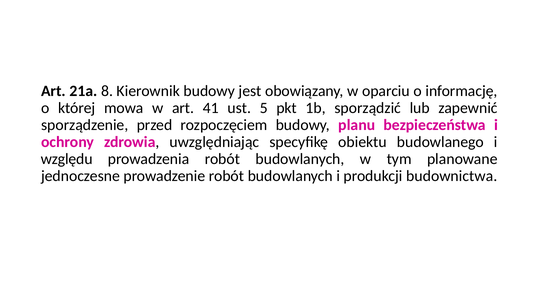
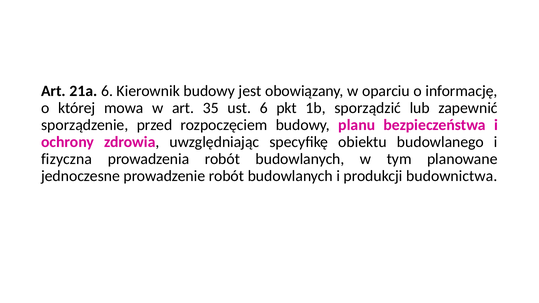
21a 8: 8 -> 6
41: 41 -> 35
ust 5: 5 -> 6
względu: względu -> fizyczna
